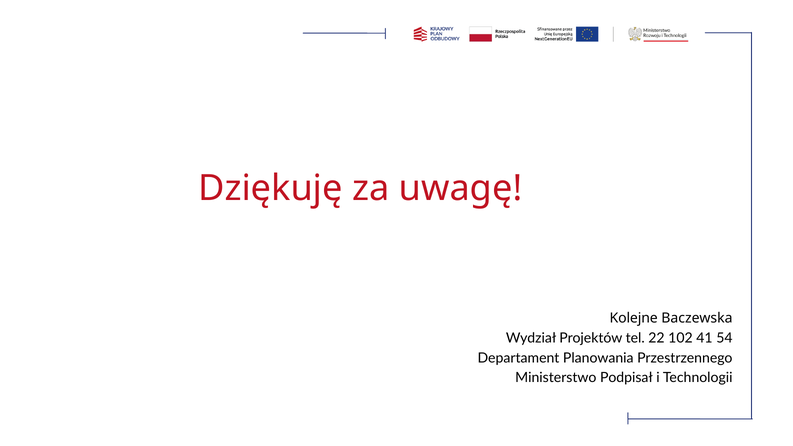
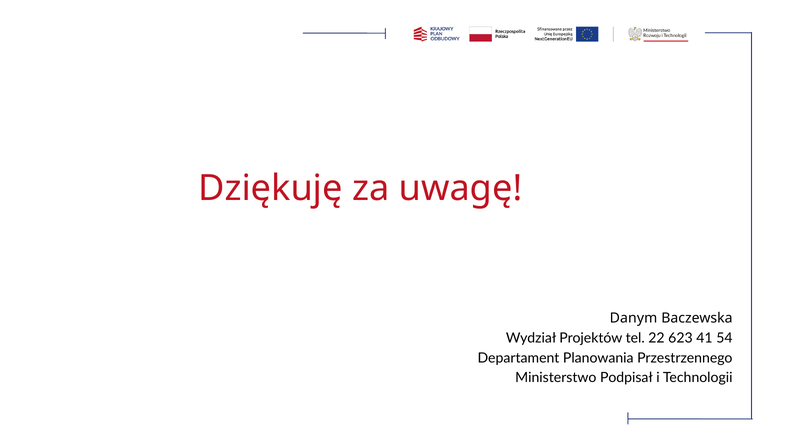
Kolejne: Kolejne -> Danym
102: 102 -> 623
